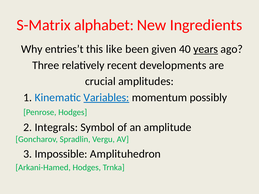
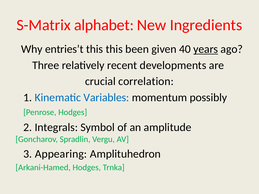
this like: like -> this
amplitudes: amplitudes -> correlation
Variables underline: present -> none
Impossible: Impossible -> Appearing
